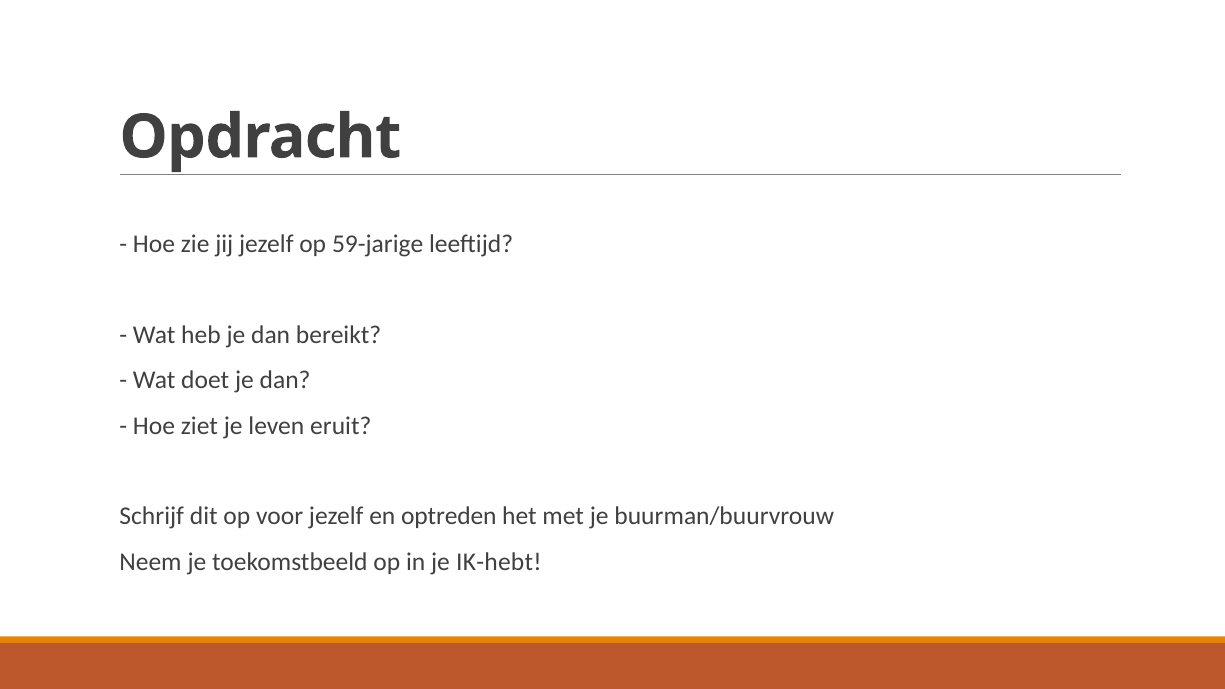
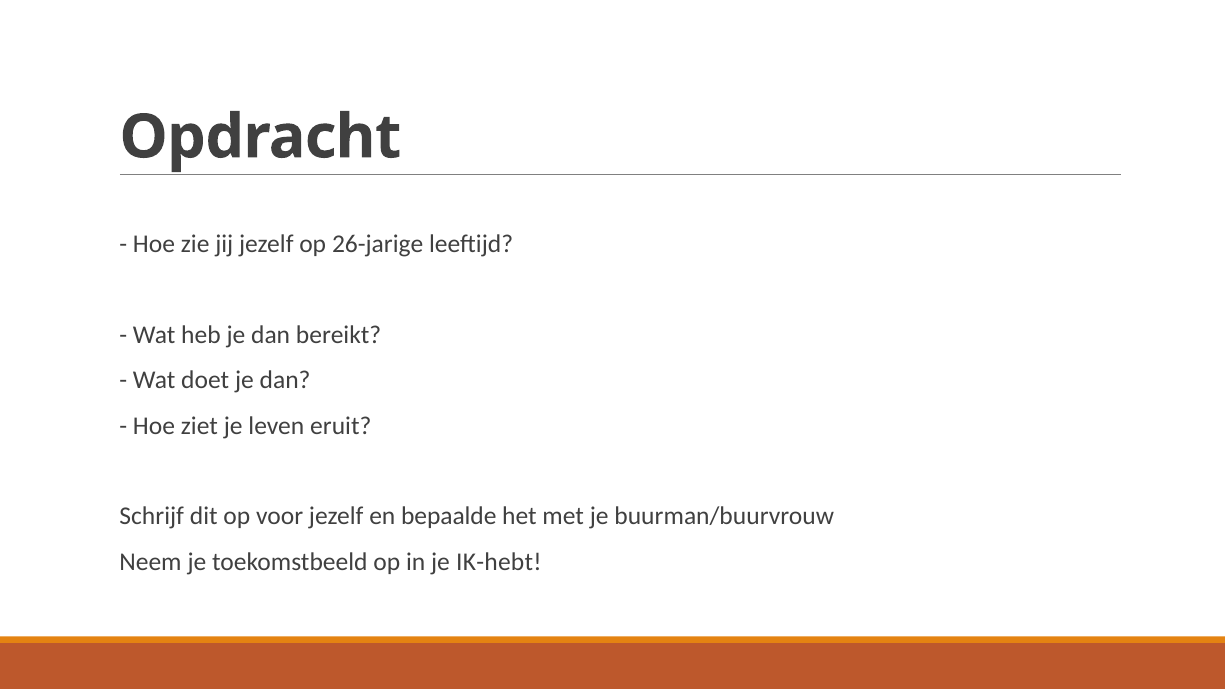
59-jarige: 59-jarige -> 26-jarige
optreden: optreden -> bepaalde
